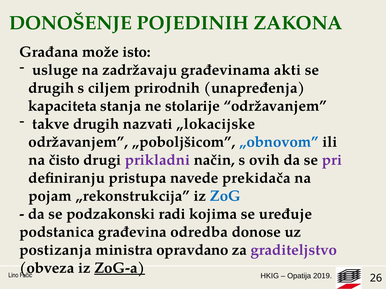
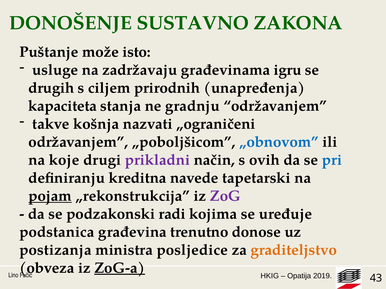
POJEDINIH: POJEDINIH -> SUSTAVNO
Građana: Građana -> Puštanje
akti: akti -> igru
stolarije: stolarije -> gradnju
takve drugih: drugih -> košnja
„lokacijske: „lokacijske -> „ograničeni
čisto: čisto -> koje
pri colour: purple -> blue
pristupa: pristupa -> kreditna
prekidača: prekidača -> tapetarski
pojam underline: none -> present
ZoG colour: blue -> purple
odredba: odredba -> trenutno
opravdano: opravdano -> posljedice
graditeljstvo colour: purple -> orange
26: 26 -> 43
